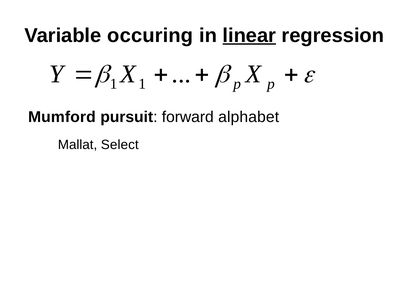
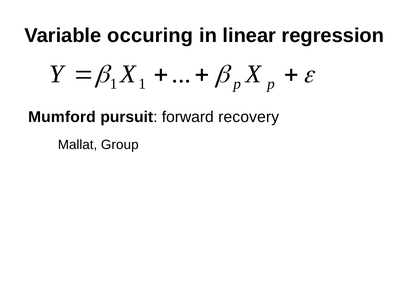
linear underline: present -> none
alphabet: alphabet -> recovery
Select: Select -> Group
